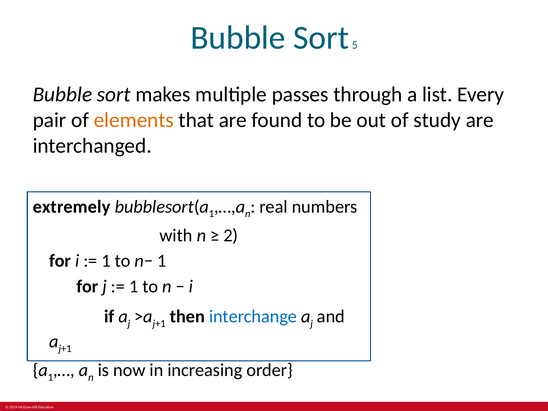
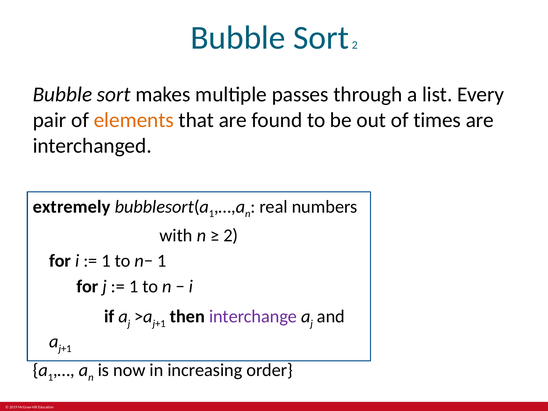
Sort 5: 5 -> 2
study: study -> times
interchange colour: blue -> purple
